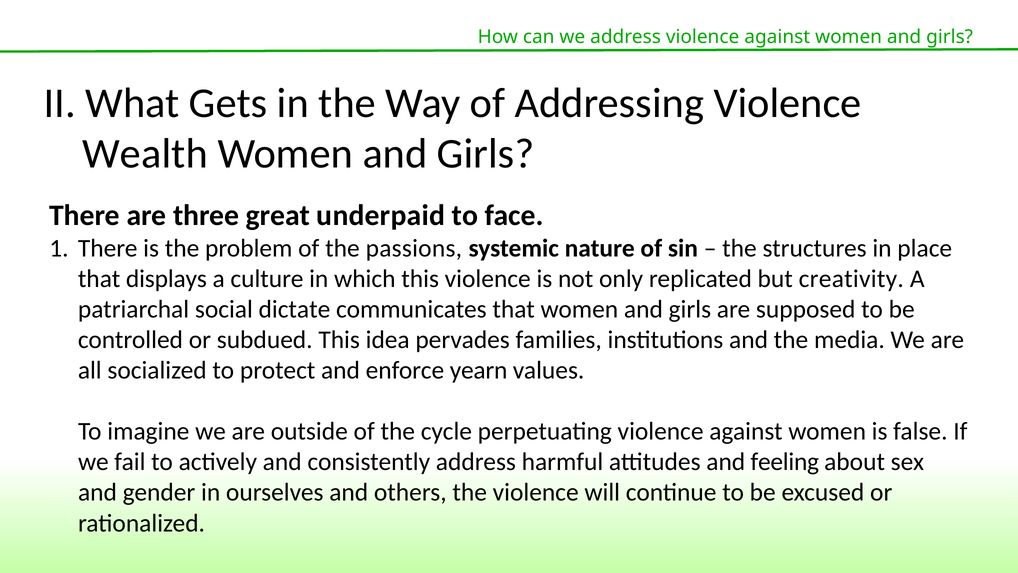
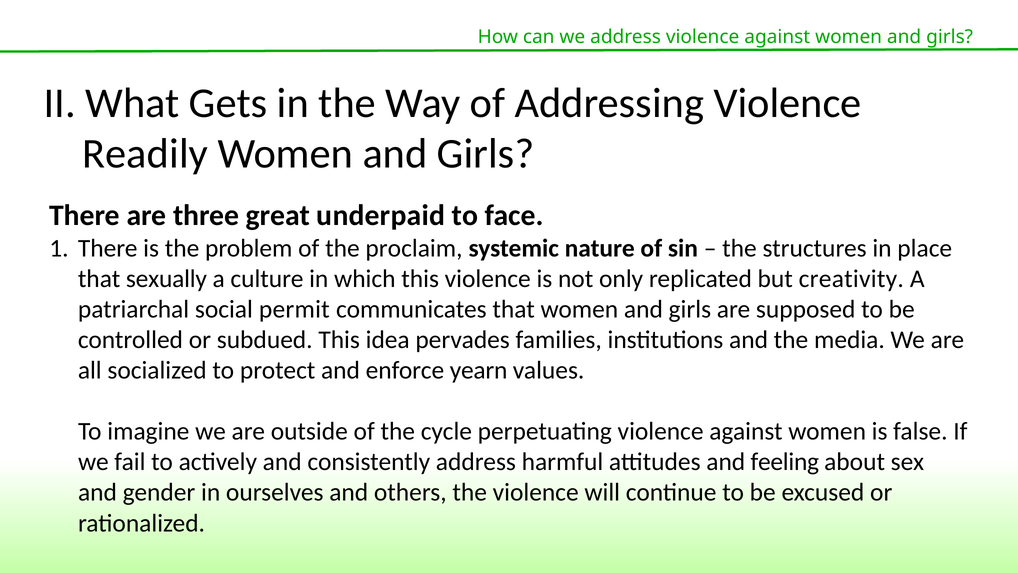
Wealth: Wealth -> Readily
passions: passions -> proclaim
displays: displays -> sexually
dictate: dictate -> permit
